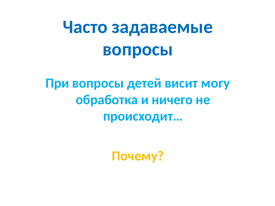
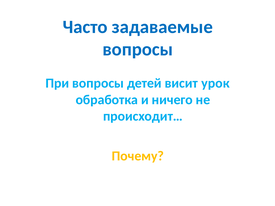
могу: могу -> урок
